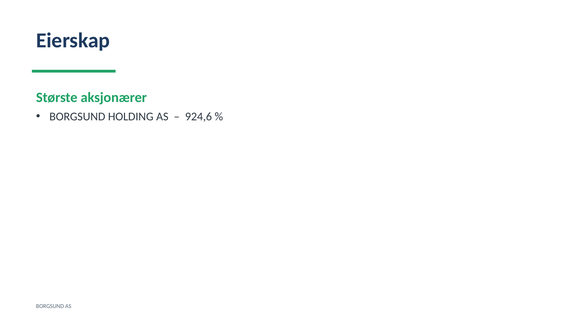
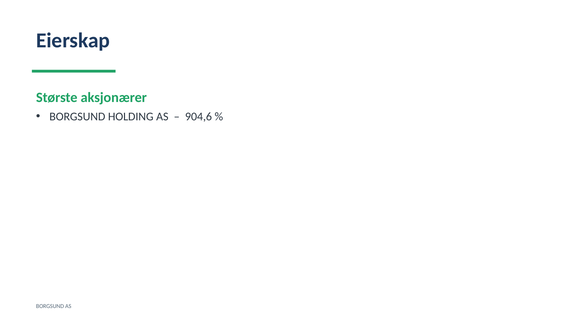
924,6: 924,6 -> 904,6
